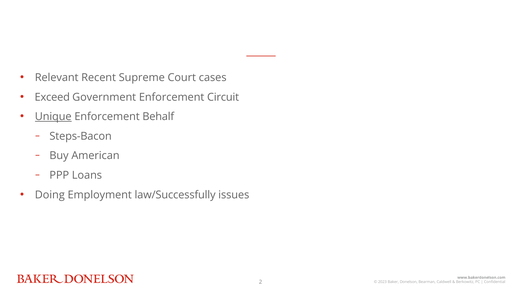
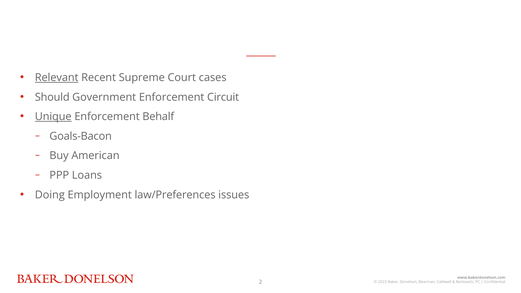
Relevant underline: none -> present
Exceed: Exceed -> Should
Steps-Bacon: Steps-Bacon -> Goals-Bacon
law/Successfully: law/Successfully -> law/Preferences
